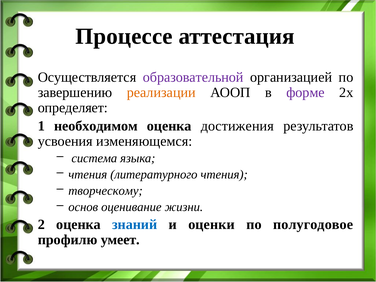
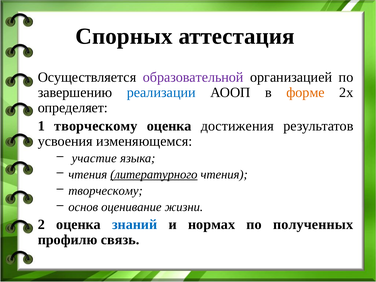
Процессе: Процессе -> Спорных
реализации colour: orange -> blue
форме colour: purple -> orange
1 необходимом: необходимом -> творческому
система: система -> участие
литературного underline: none -> present
оценки: оценки -> нормах
полугодовое: полугодовое -> полученных
умеет: умеет -> связь
